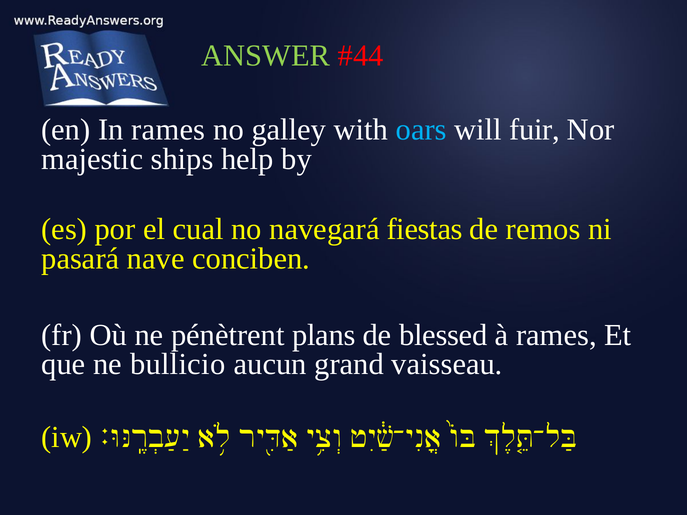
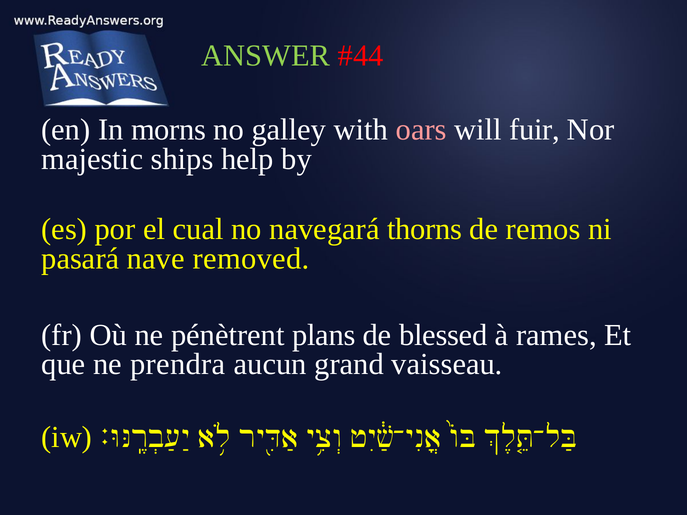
In rames: rames -> morns
oars colour: light blue -> pink
fiestas: fiestas -> thorns
conciben: conciben -> removed
bullicio: bullicio -> prendra
